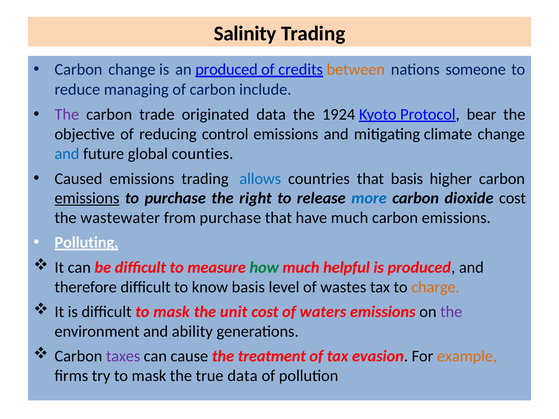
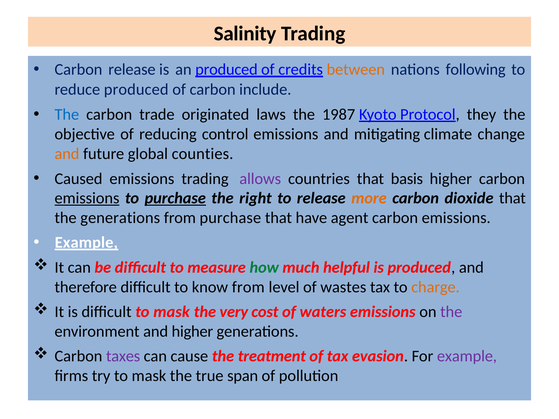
Carbon change: change -> release
someone: someone -> following
reduce managing: managing -> produced
The at (67, 114) colour: purple -> blue
originated data: data -> laws
1924: 1924 -> 1987
bear: bear -> they
and at (67, 154) colour: blue -> orange
allows colour: blue -> purple
purchase at (175, 198) underline: none -> present
more colour: blue -> orange
dioxide cost: cost -> that
the wastewater: wastewater -> generations
have much: much -> agent
Polluting at (86, 243): Polluting -> Example
know basis: basis -> from
unit: unit -> very
and ability: ability -> higher
example at (467, 356) colour: orange -> purple
true data: data -> span
